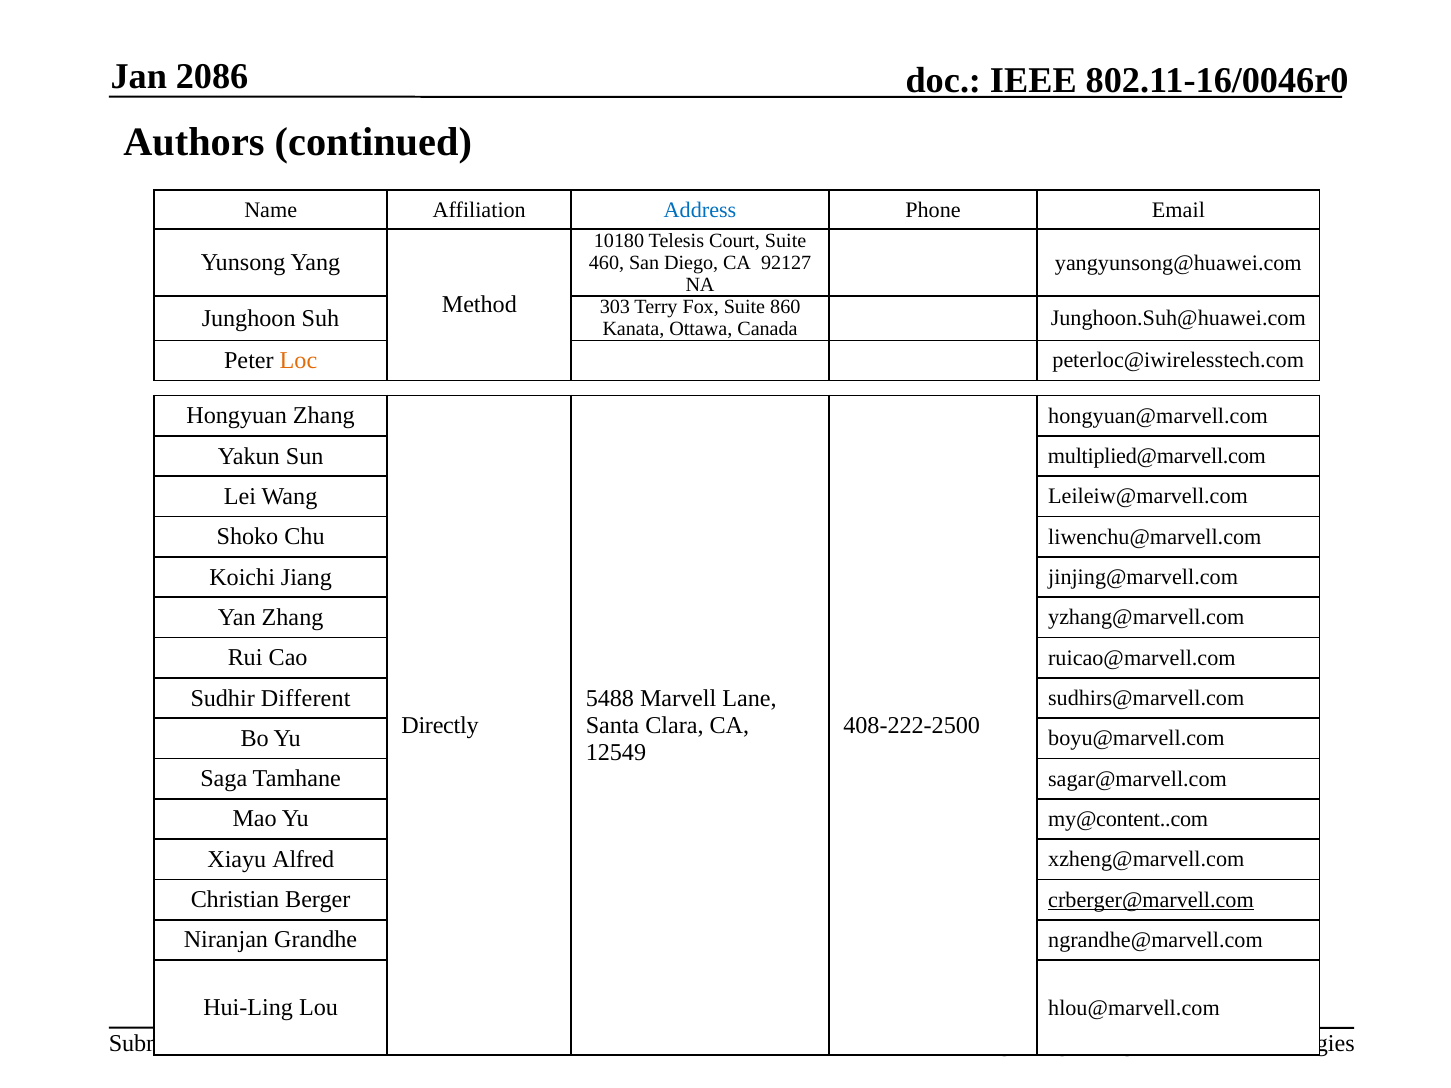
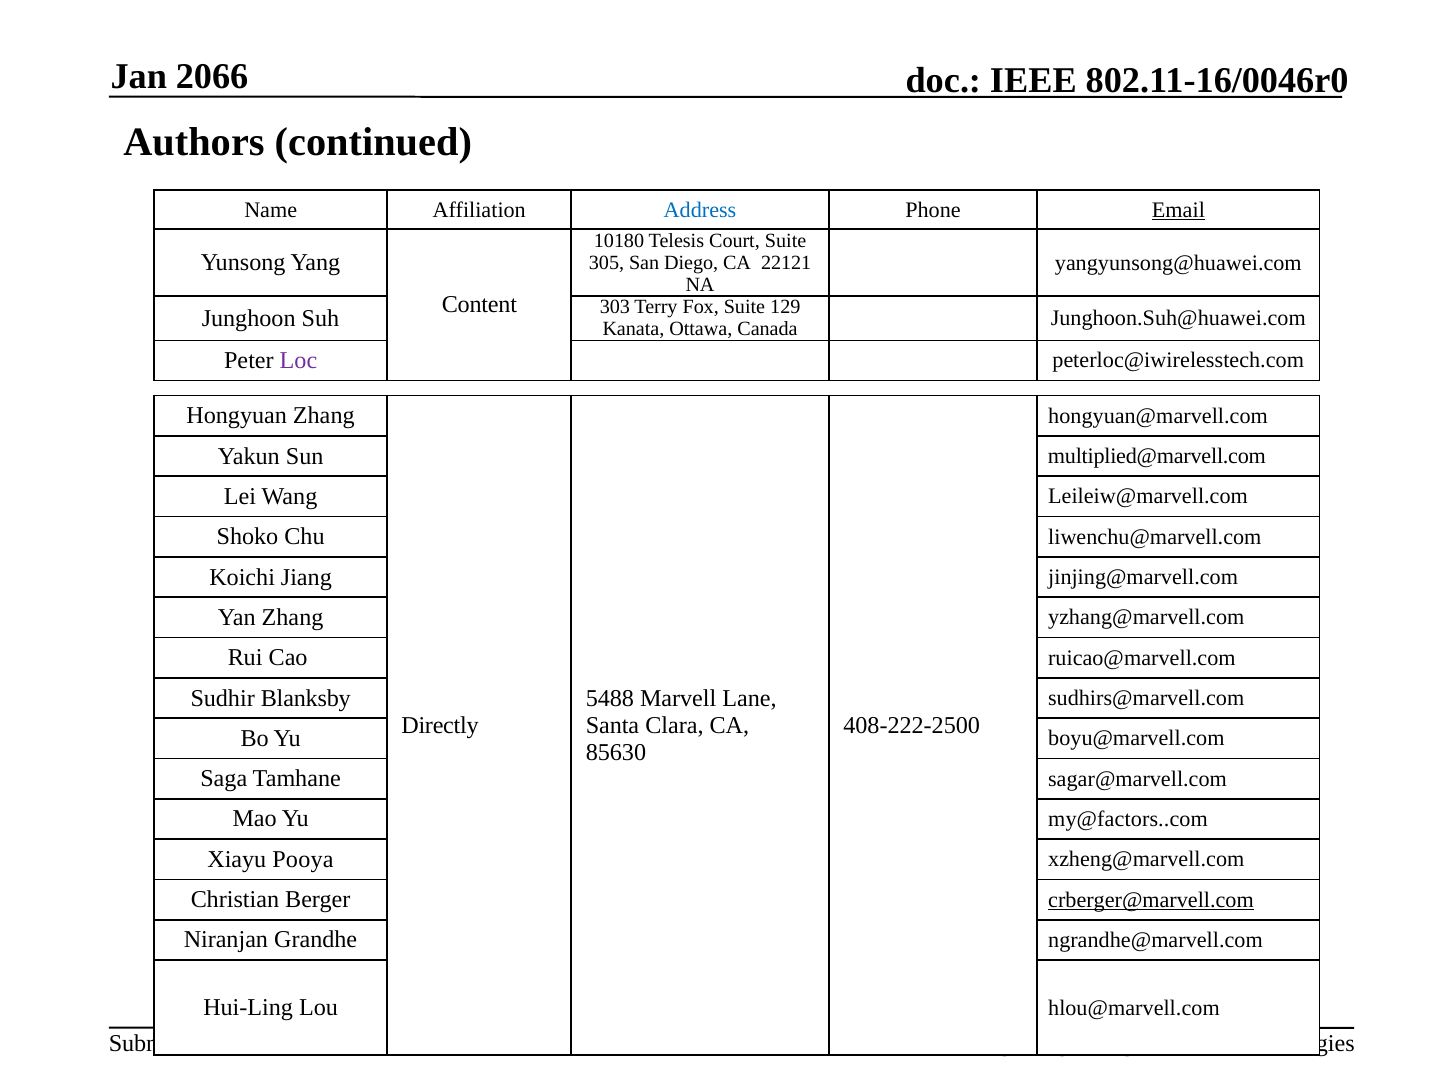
2086: 2086 -> 2066
Email underline: none -> present
460: 460 -> 305
92127: 92127 -> 22121
Method: Method -> Content
860: 860 -> 129
Loc colour: orange -> purple
Different: Different -> Blanksby
12549: 12549 -> 85630
my@content..com: my@content..com -> my@factors..com
Alfred: Alfred -> Pooya
